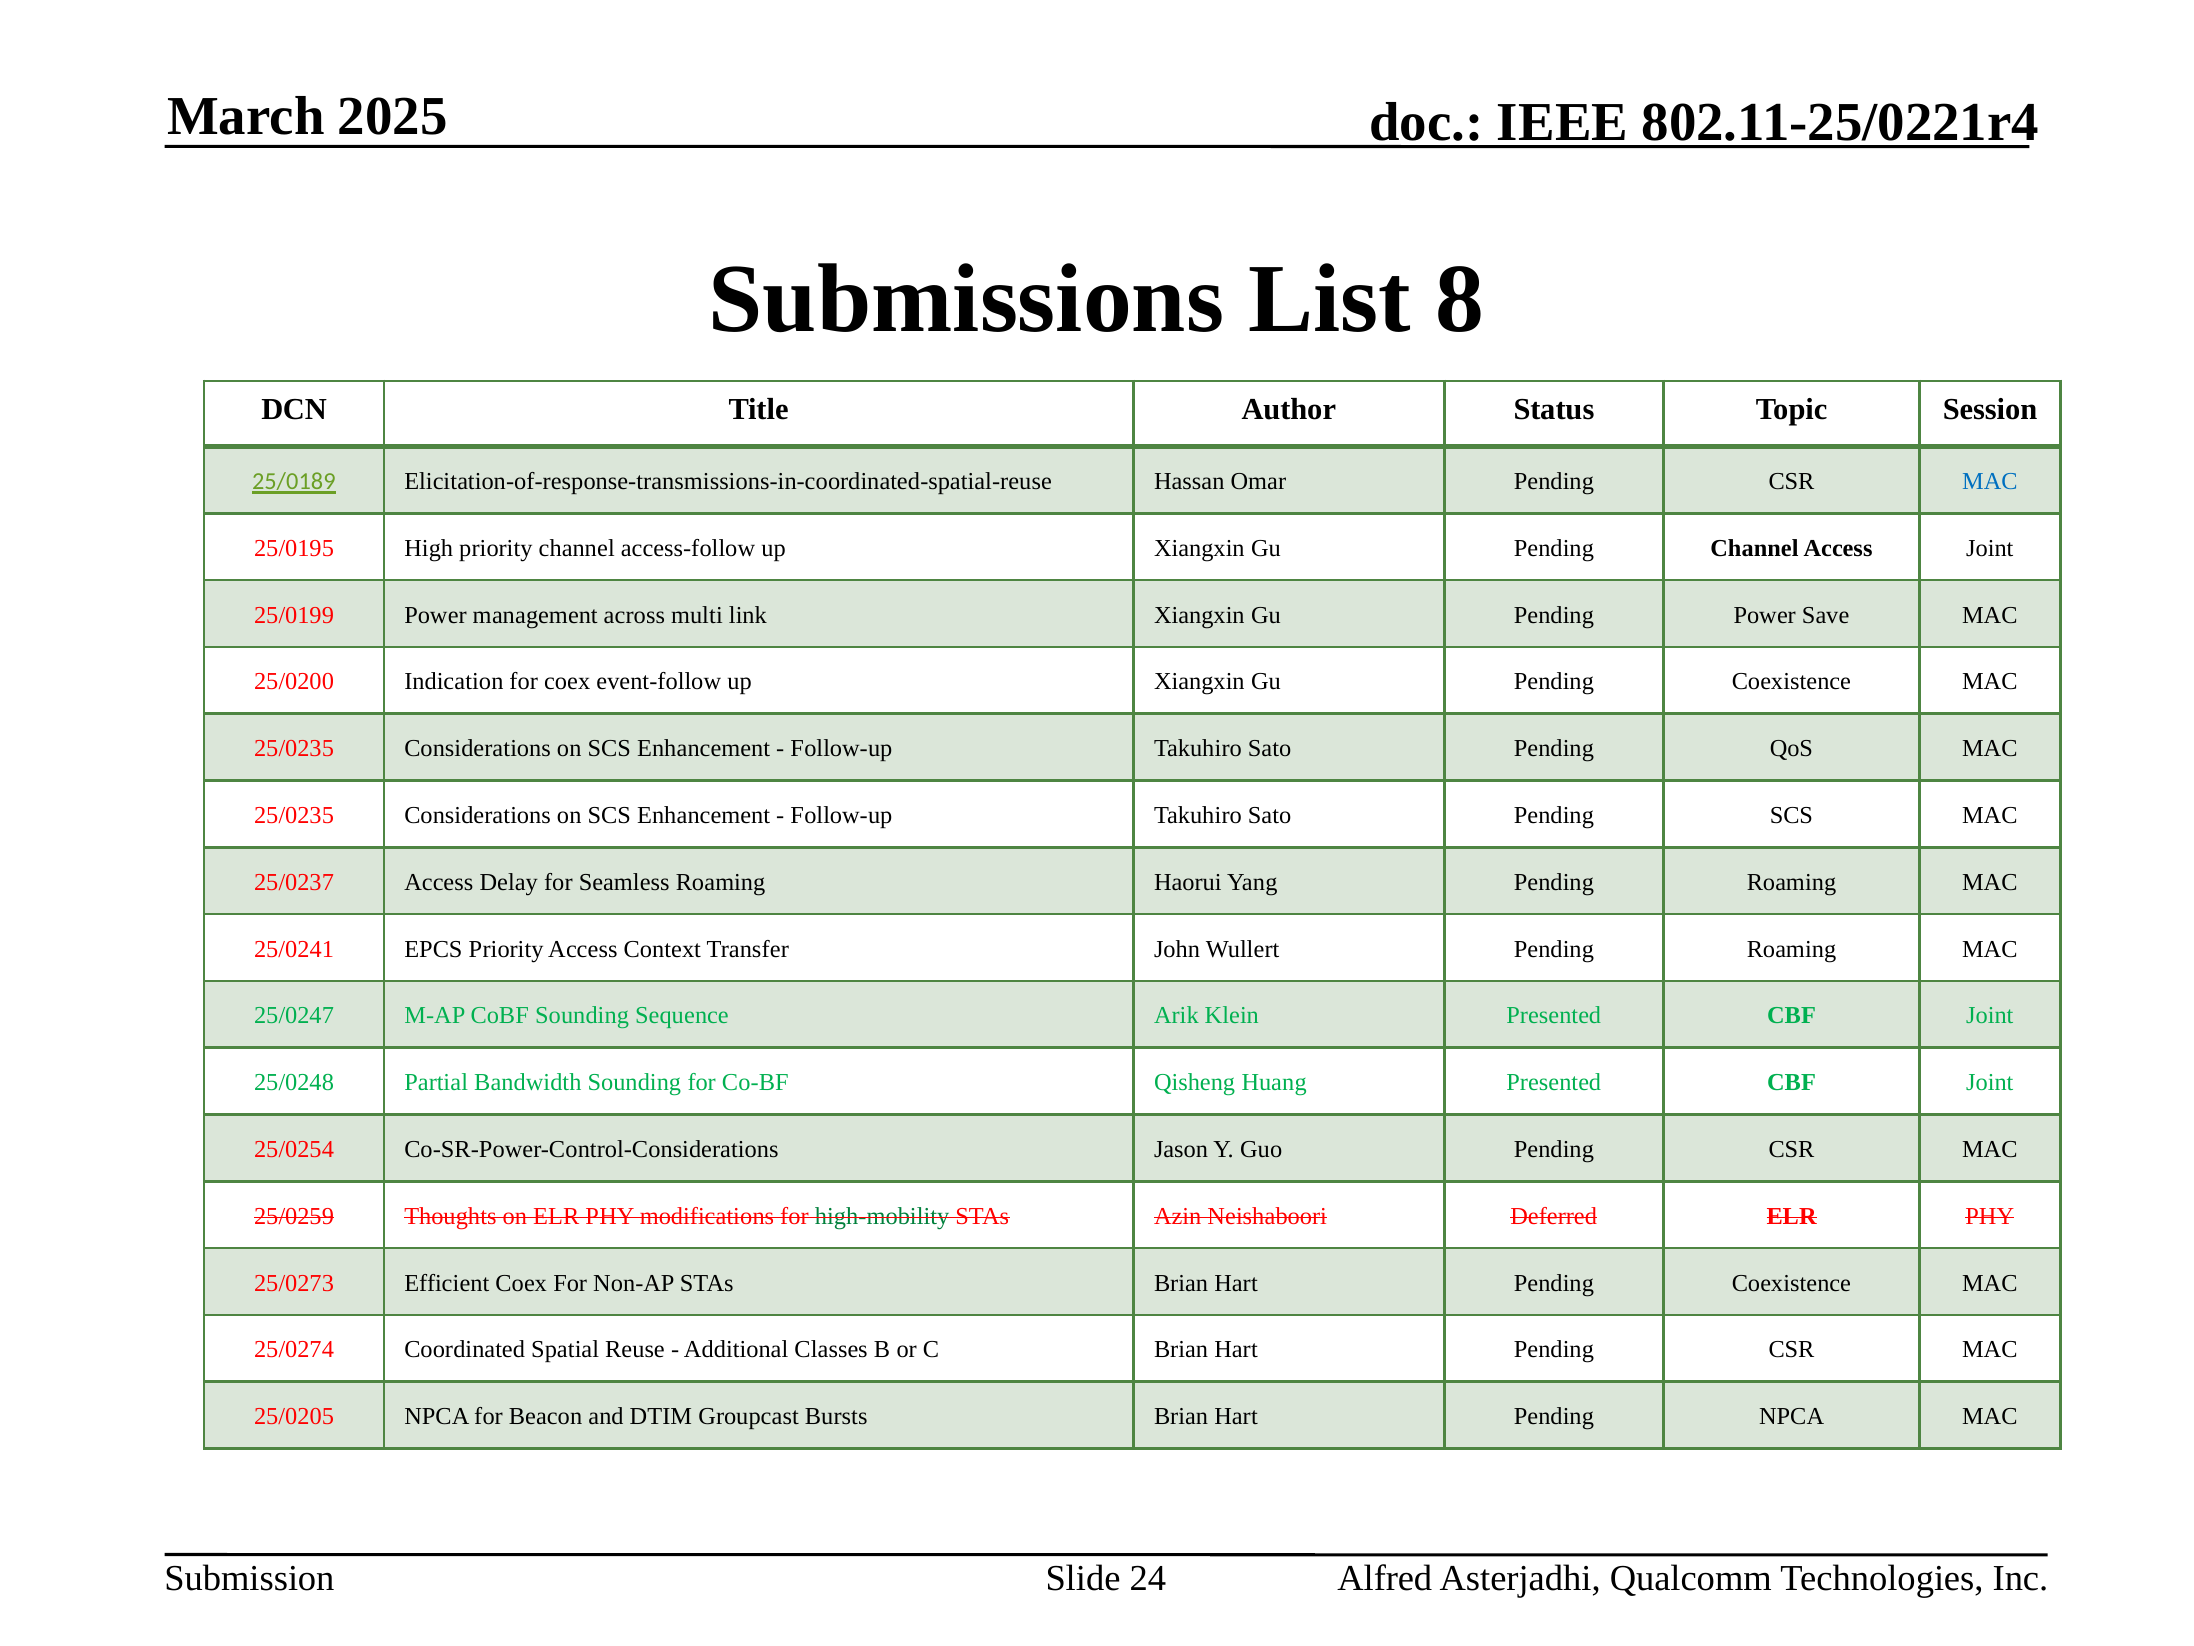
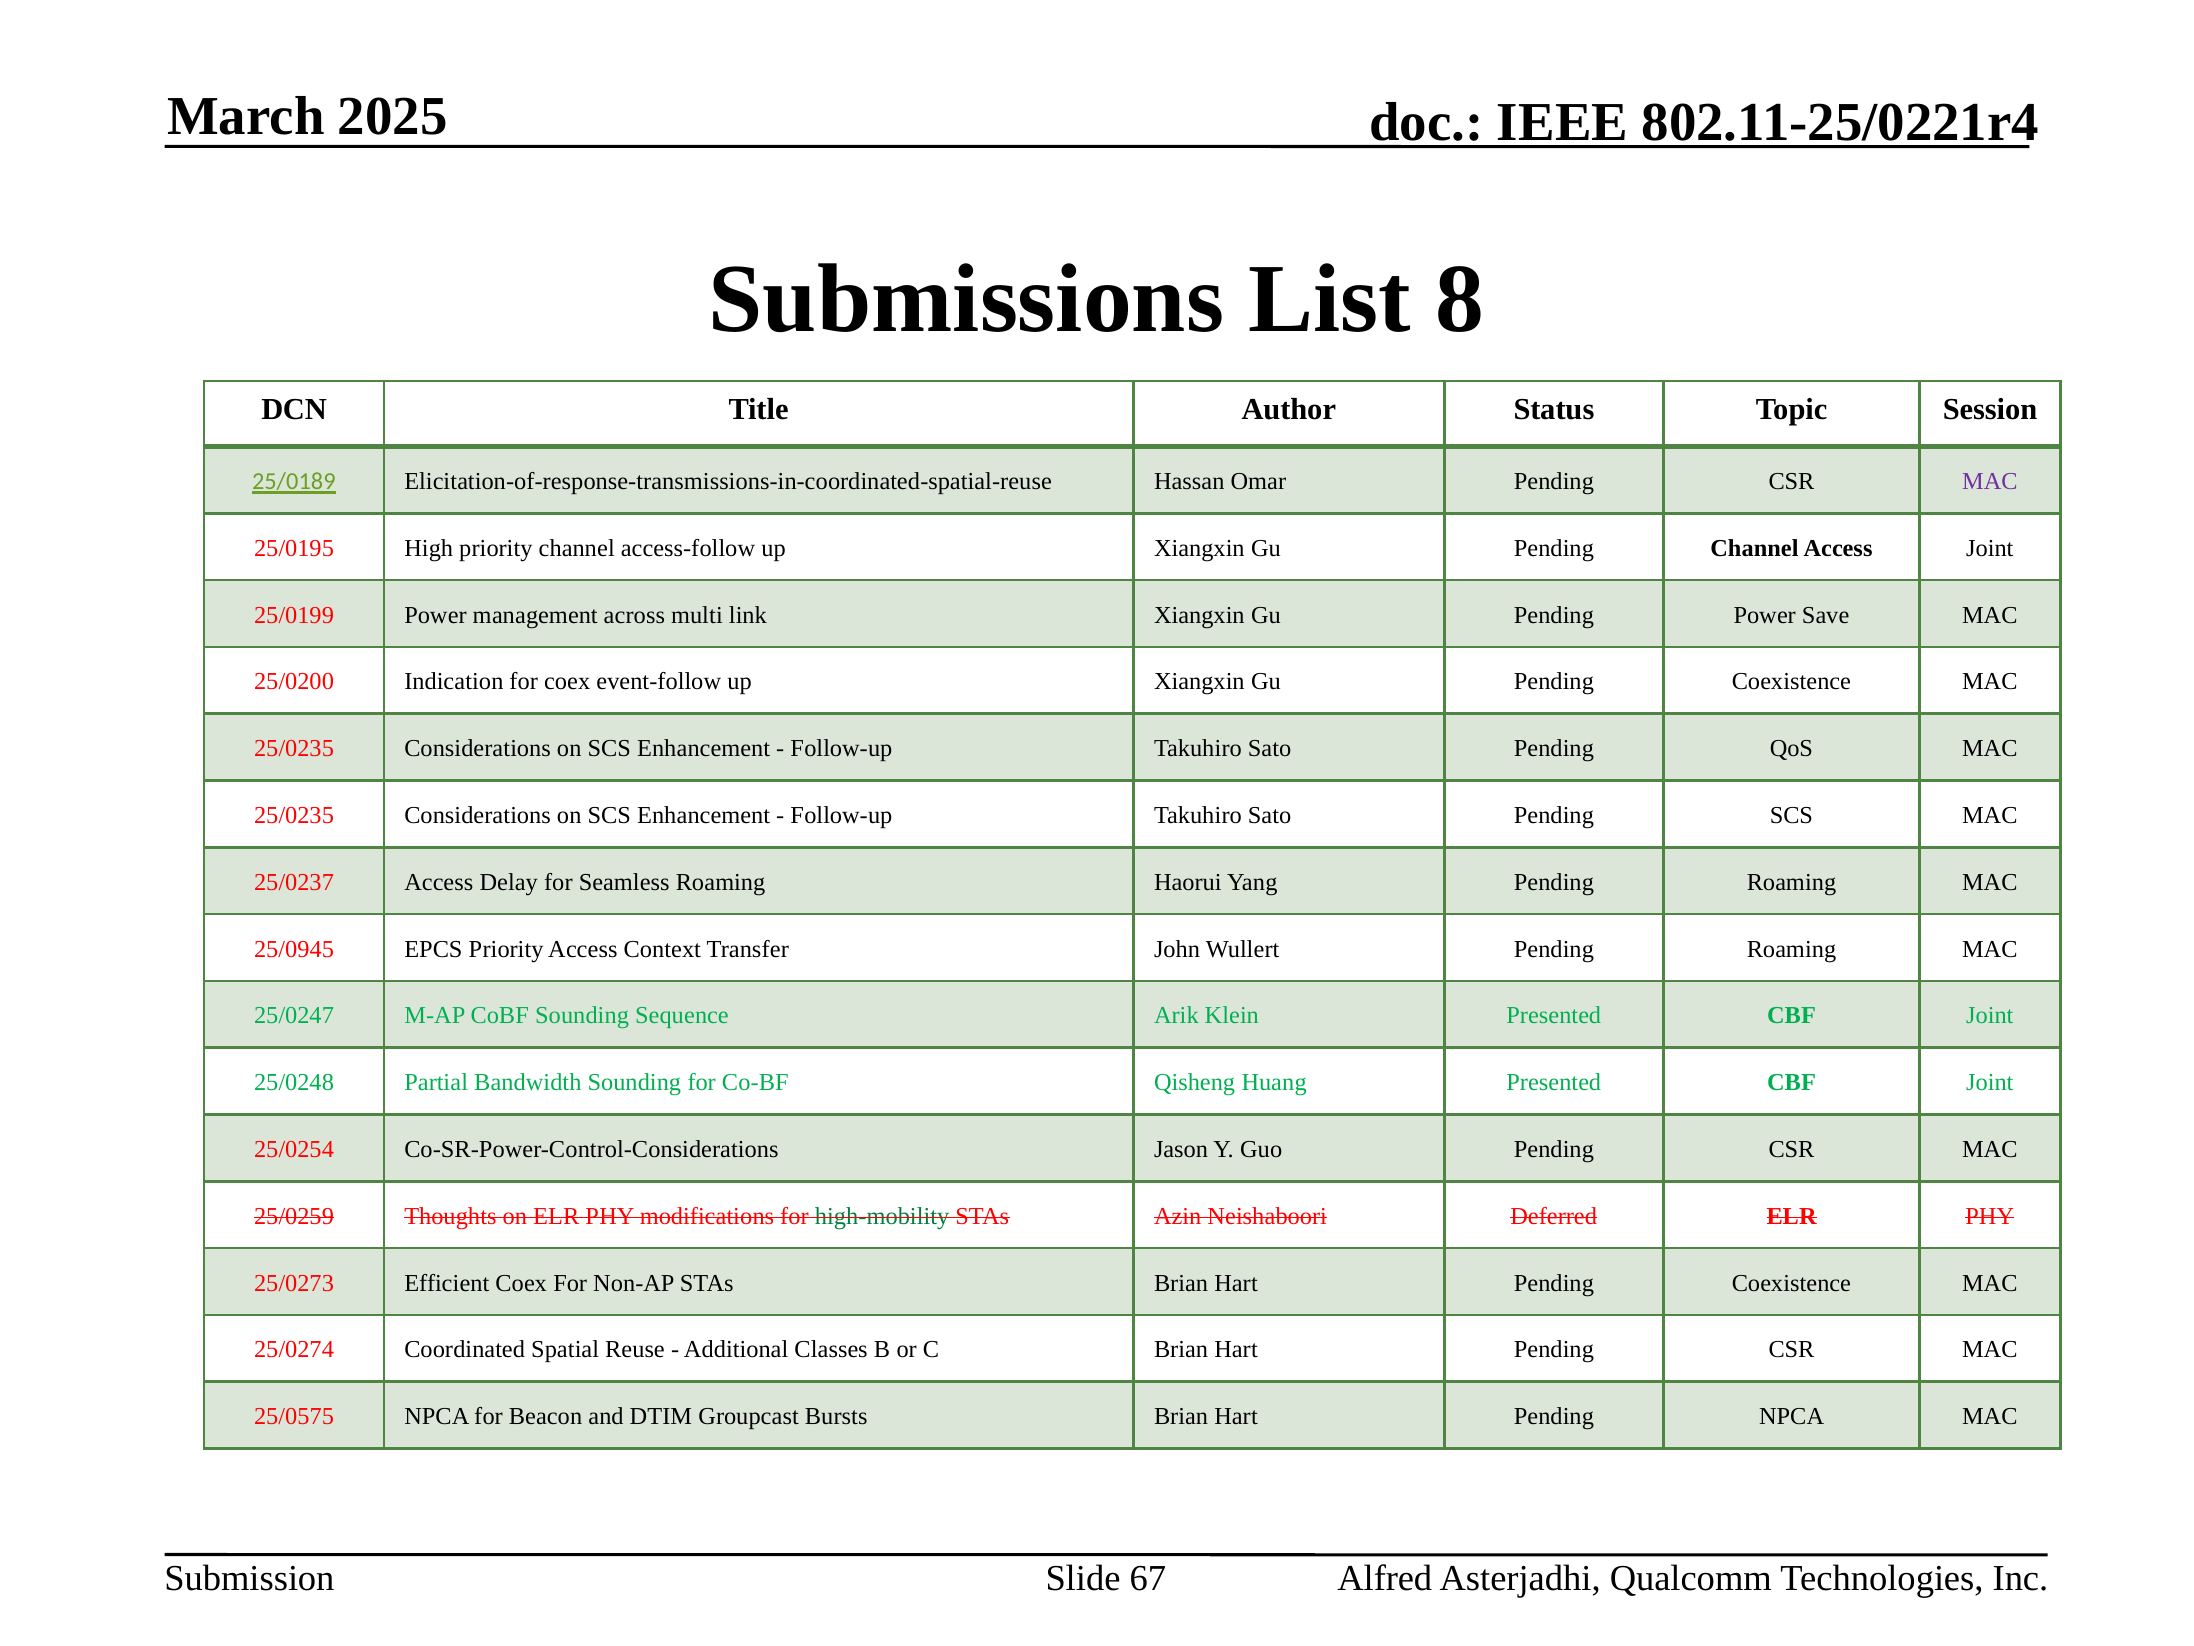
MAC at (1990, 481) colour: blue -> purple
25/0241: 25/0241 -> 25/0945
25/0205: 25/0205 -> 25/0575
24: 24 -> 67
